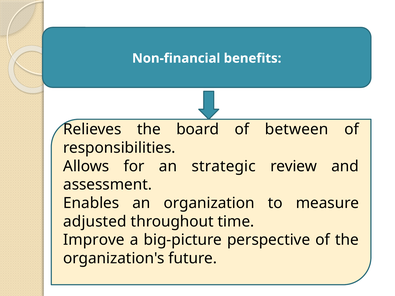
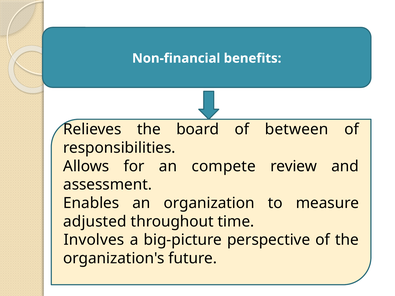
strategic: strategic -> compete
Improve: Improve -> Involves
